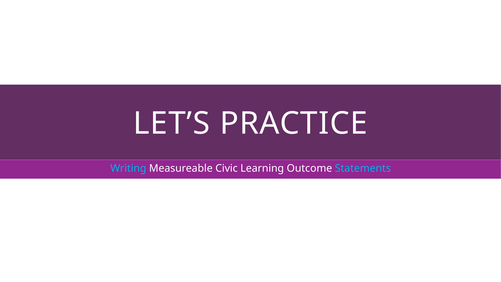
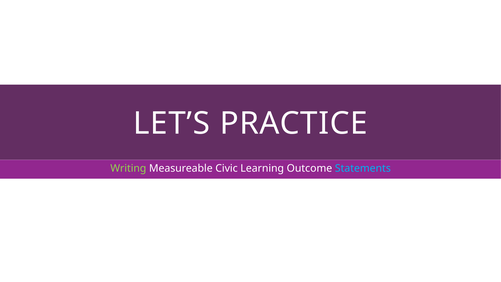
Writing colour: light blue -> light green
